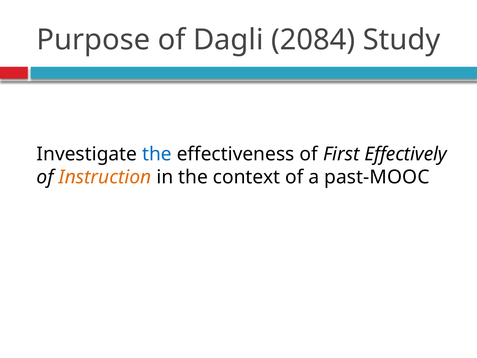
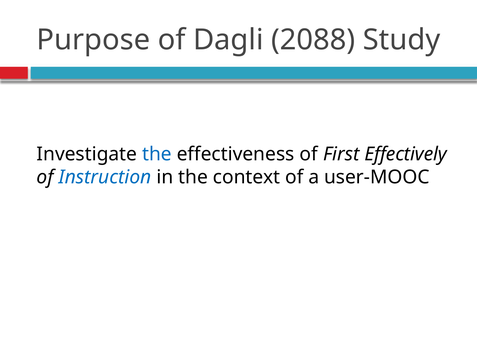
2084: 2084 -> 2088
Instruction colour: orange -> blue
past-MOOC: past-MOOC -> user-MOOC
